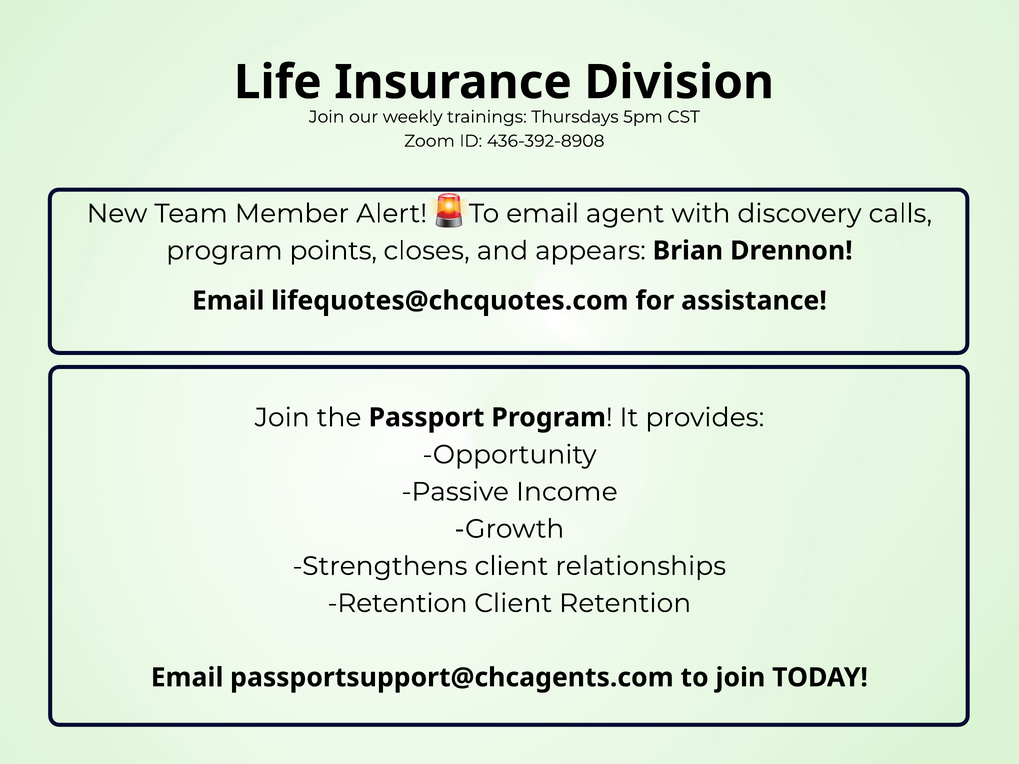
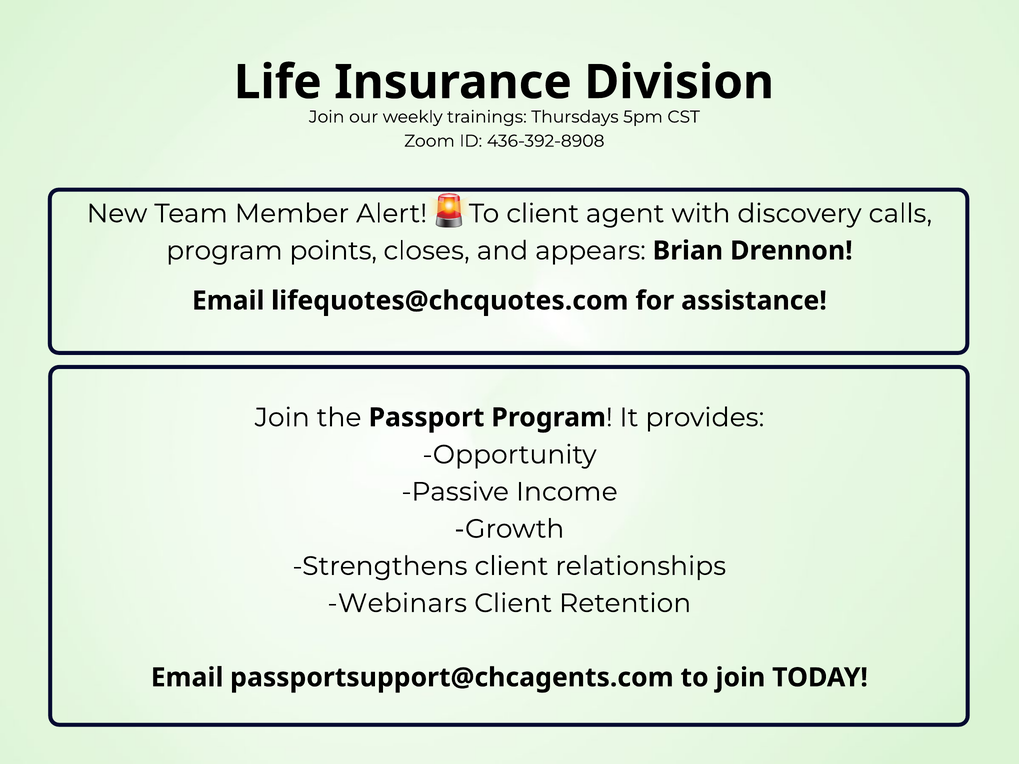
To email: email -> client
Retention at (398, 603): Retention -> Webinars
